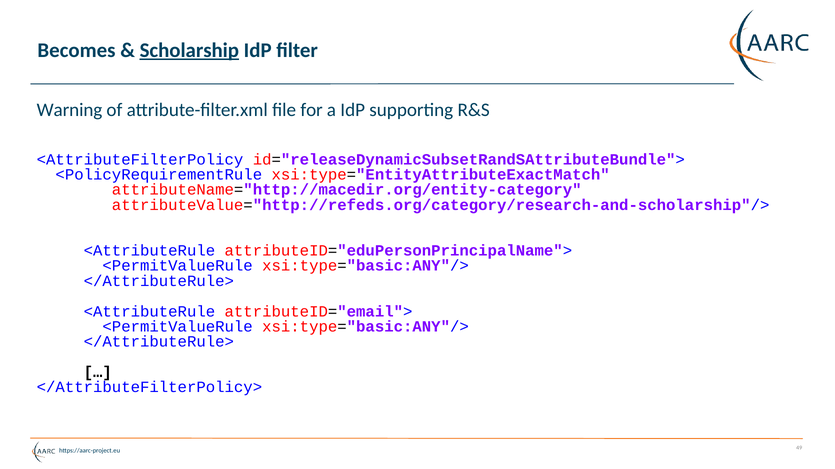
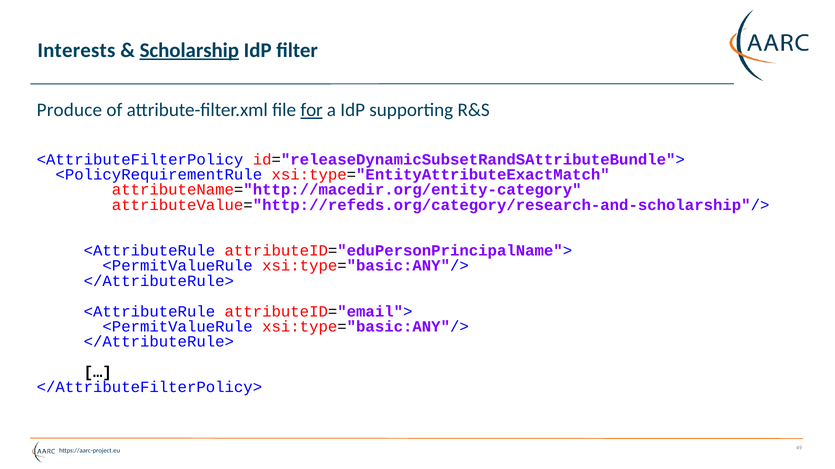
Becomes: Becomes -> Interests
Warning: Warning -> Produce
for underline: none -> present
